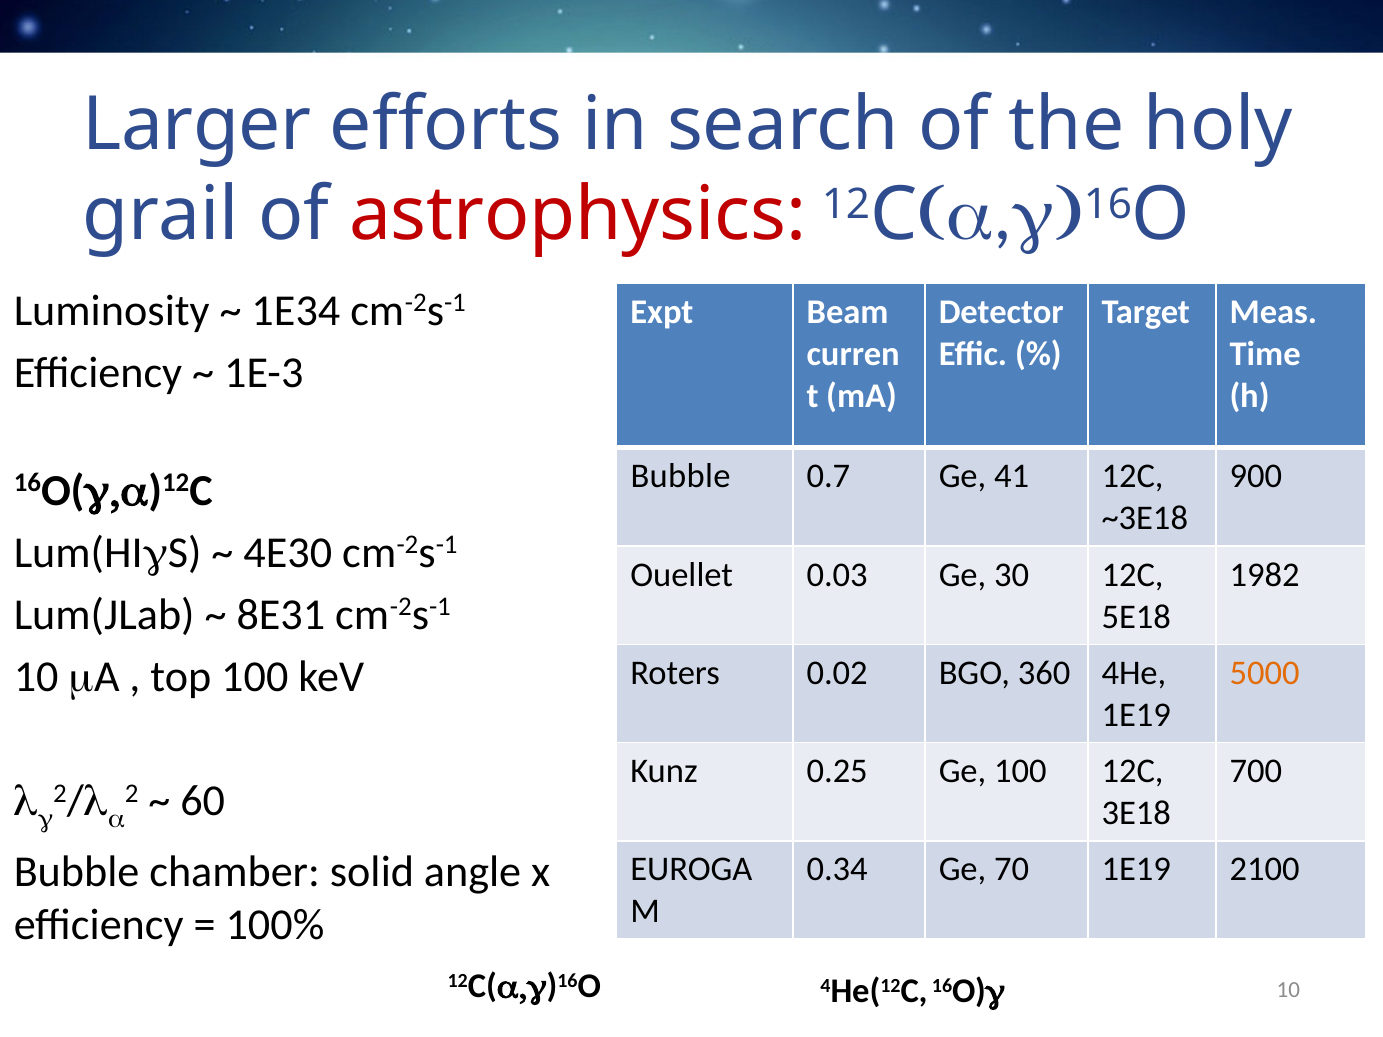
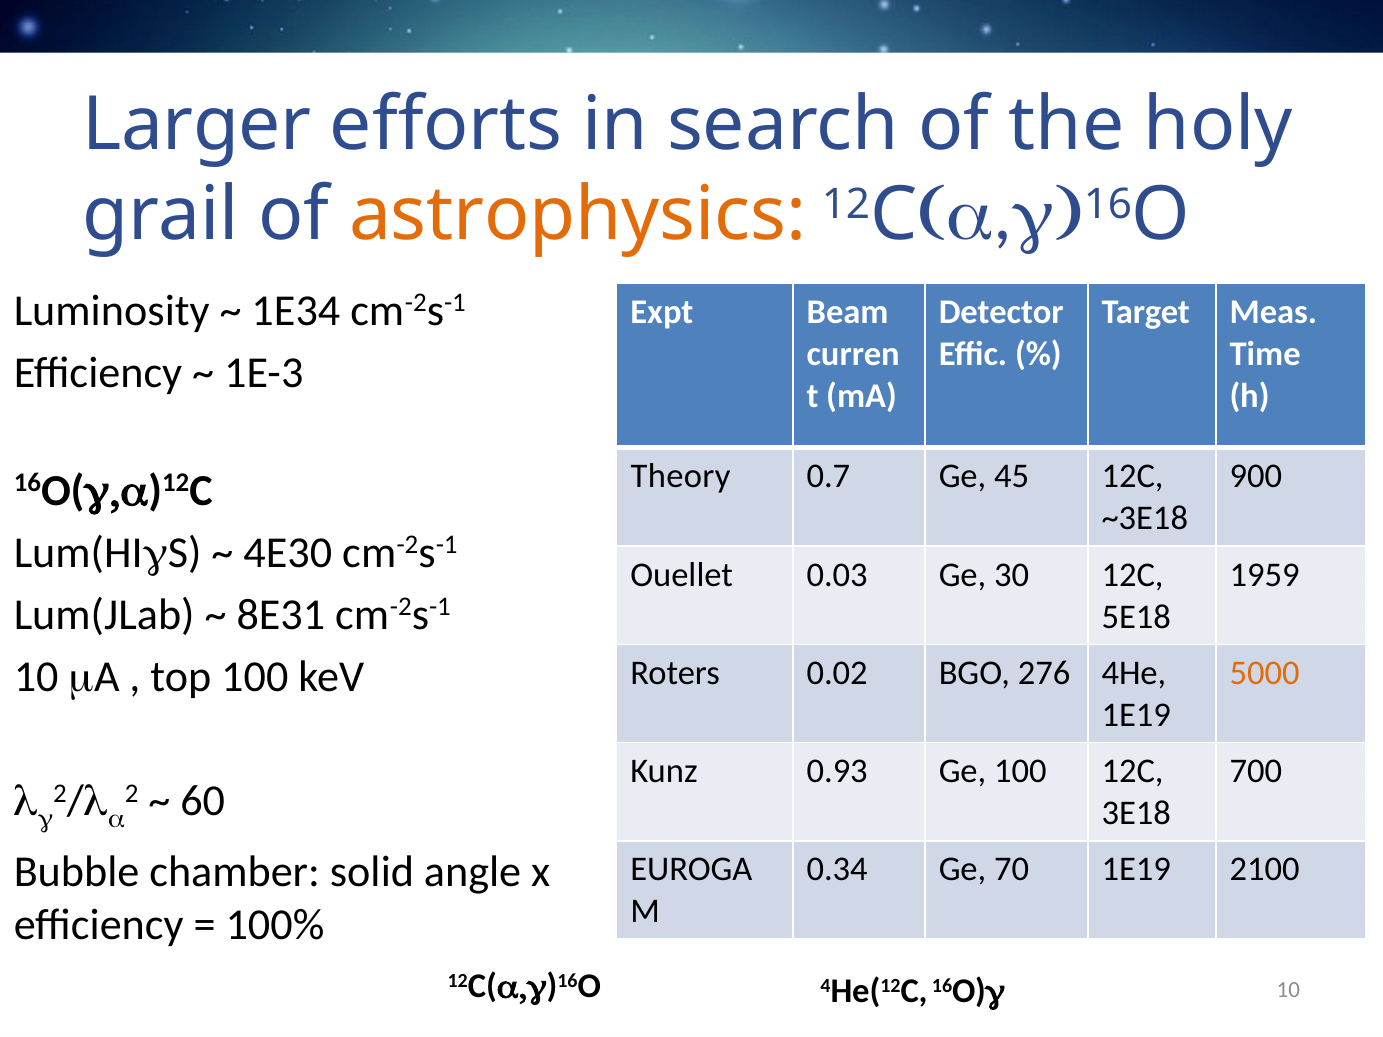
astrophysics colour: red -> orange
Bubble at (681, 476): Bubble -> Theory
41: 41 -> 45
1982: 1982 -> 1959
360: 360 -> 276
0.25: 0.25 -> 0.93
